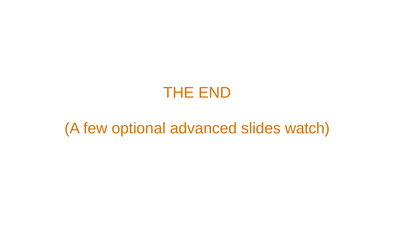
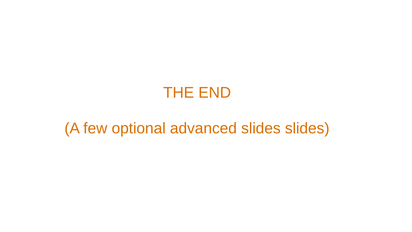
slides watch: watch -> slides
